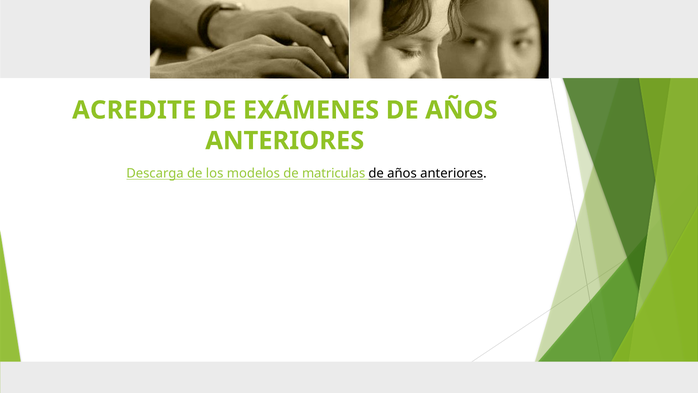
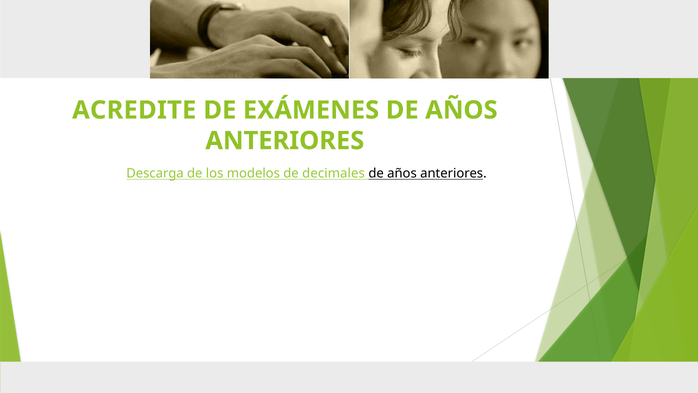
matriculas: matriculas -> decimales
